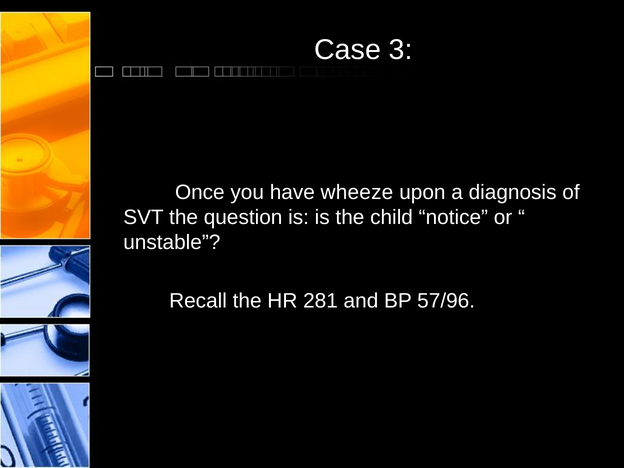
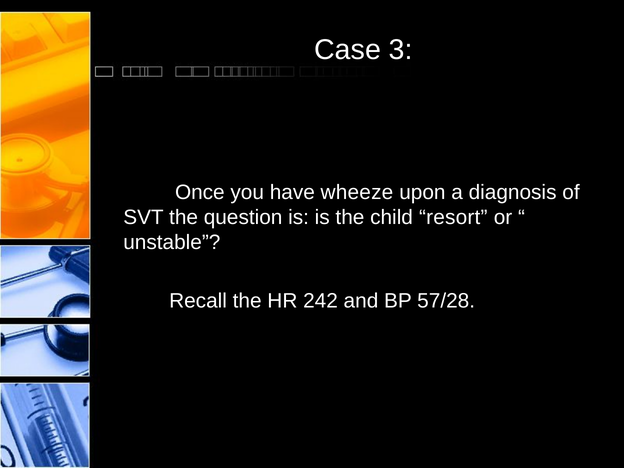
notice: notice -> resort
281: 281 -> 242
57/96: 57/96 -> 57/28
